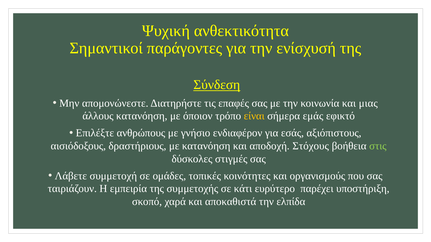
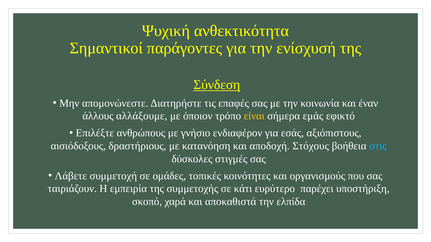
μιας: μιας -> έναν
άλλους κατανόηση: κατανόηση -> αλλάξουμε
στις colour: light green -> light blue
